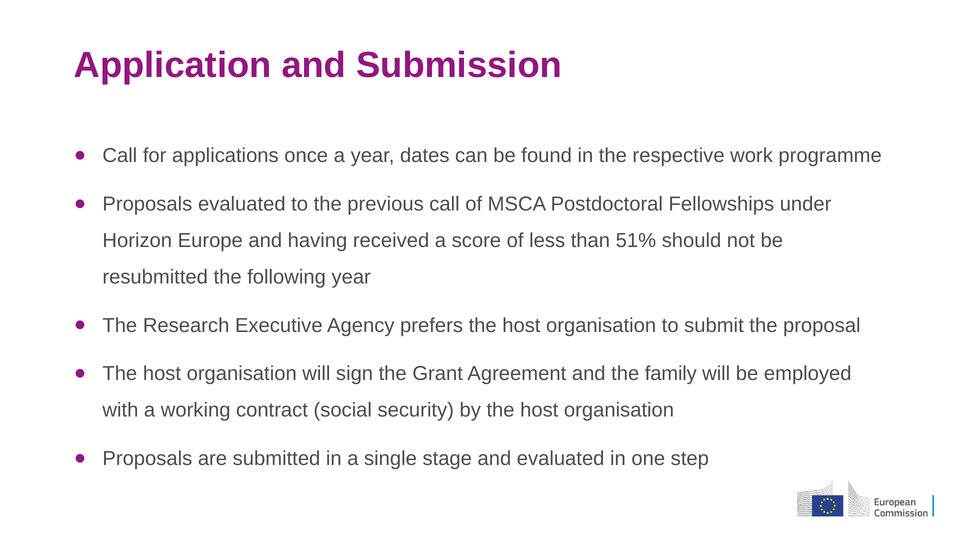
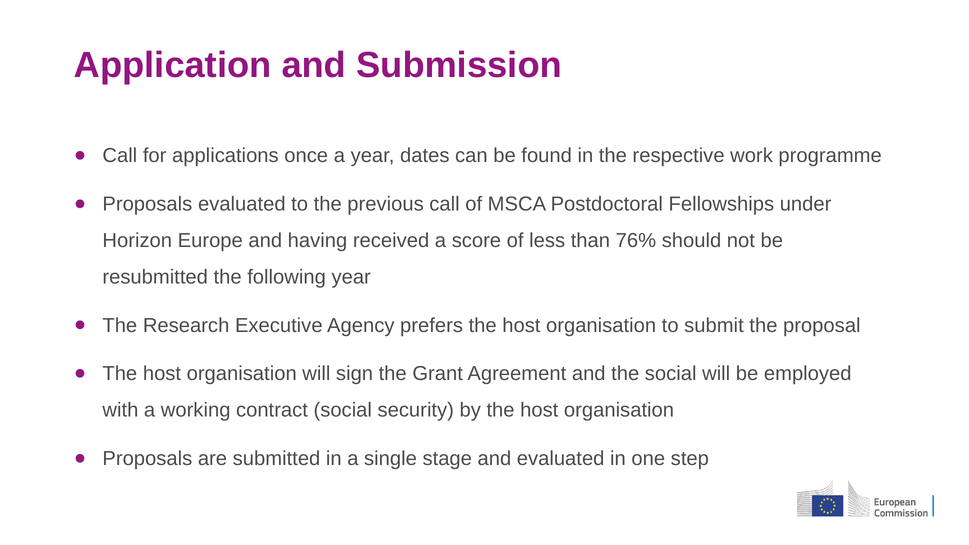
51%: 51% -> 76%
the family: family -> social
